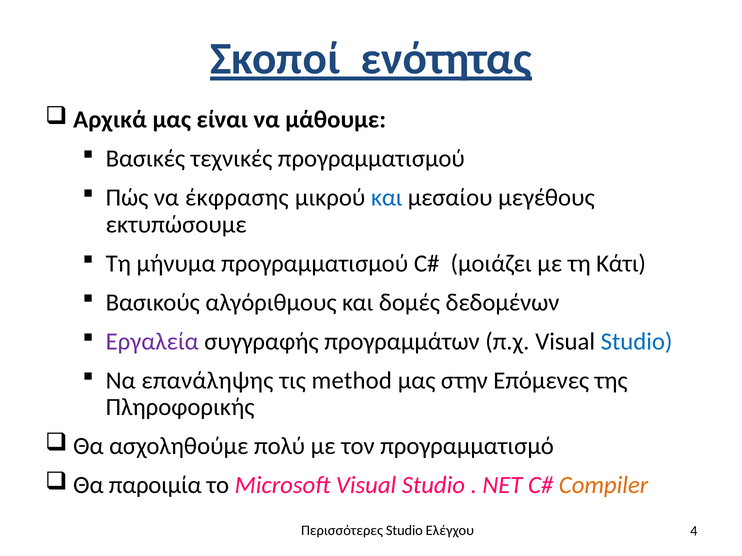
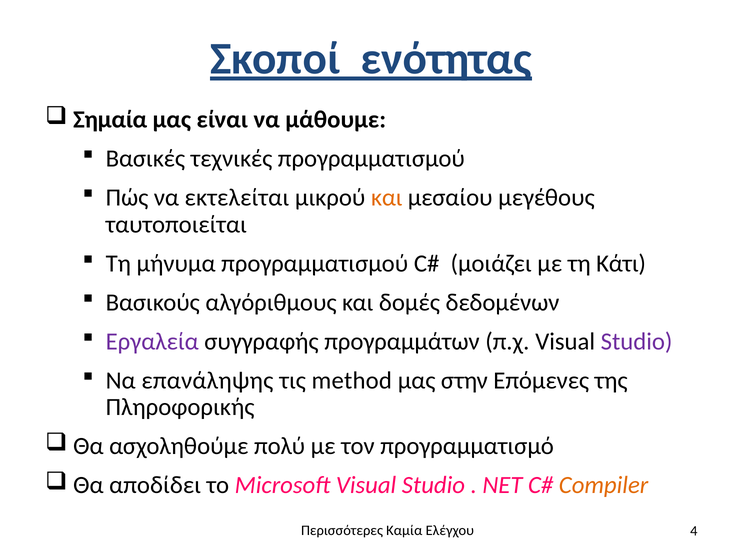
Αρχικά: Αρχικά -> Σημαία
έκφρασης: έκφρασης -> εκτελείται
και at (387, 198) colour: blue -> orange
εκτυπώσουμε: εκτυπώσουμε -> ταυτοποιείται
Studio at (637, 342) colour: blue -> purple
παροιμία: παροιμία -> αποδίδει
Περισσότερες Studio: Studio -> Καμία
